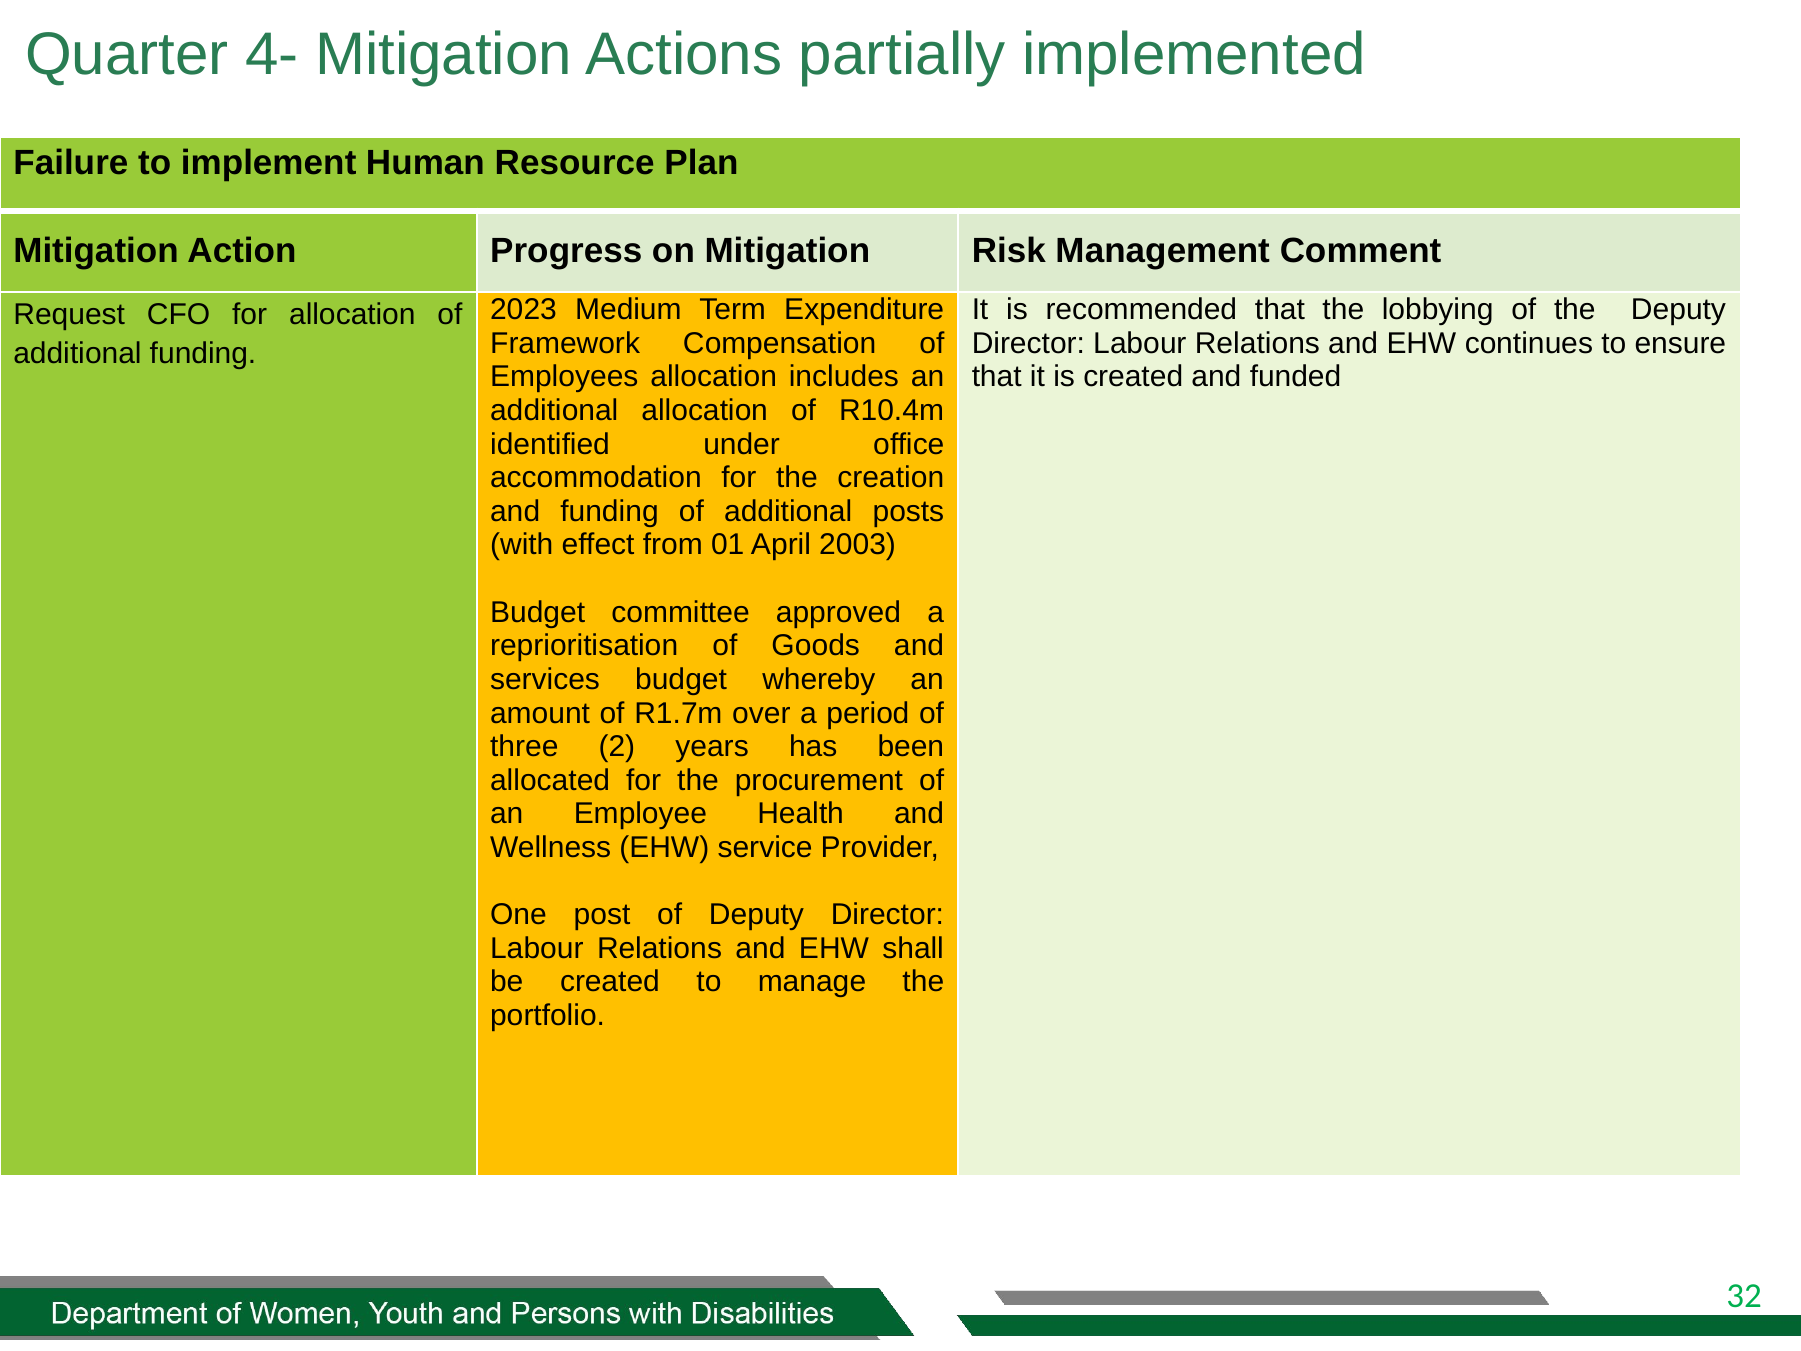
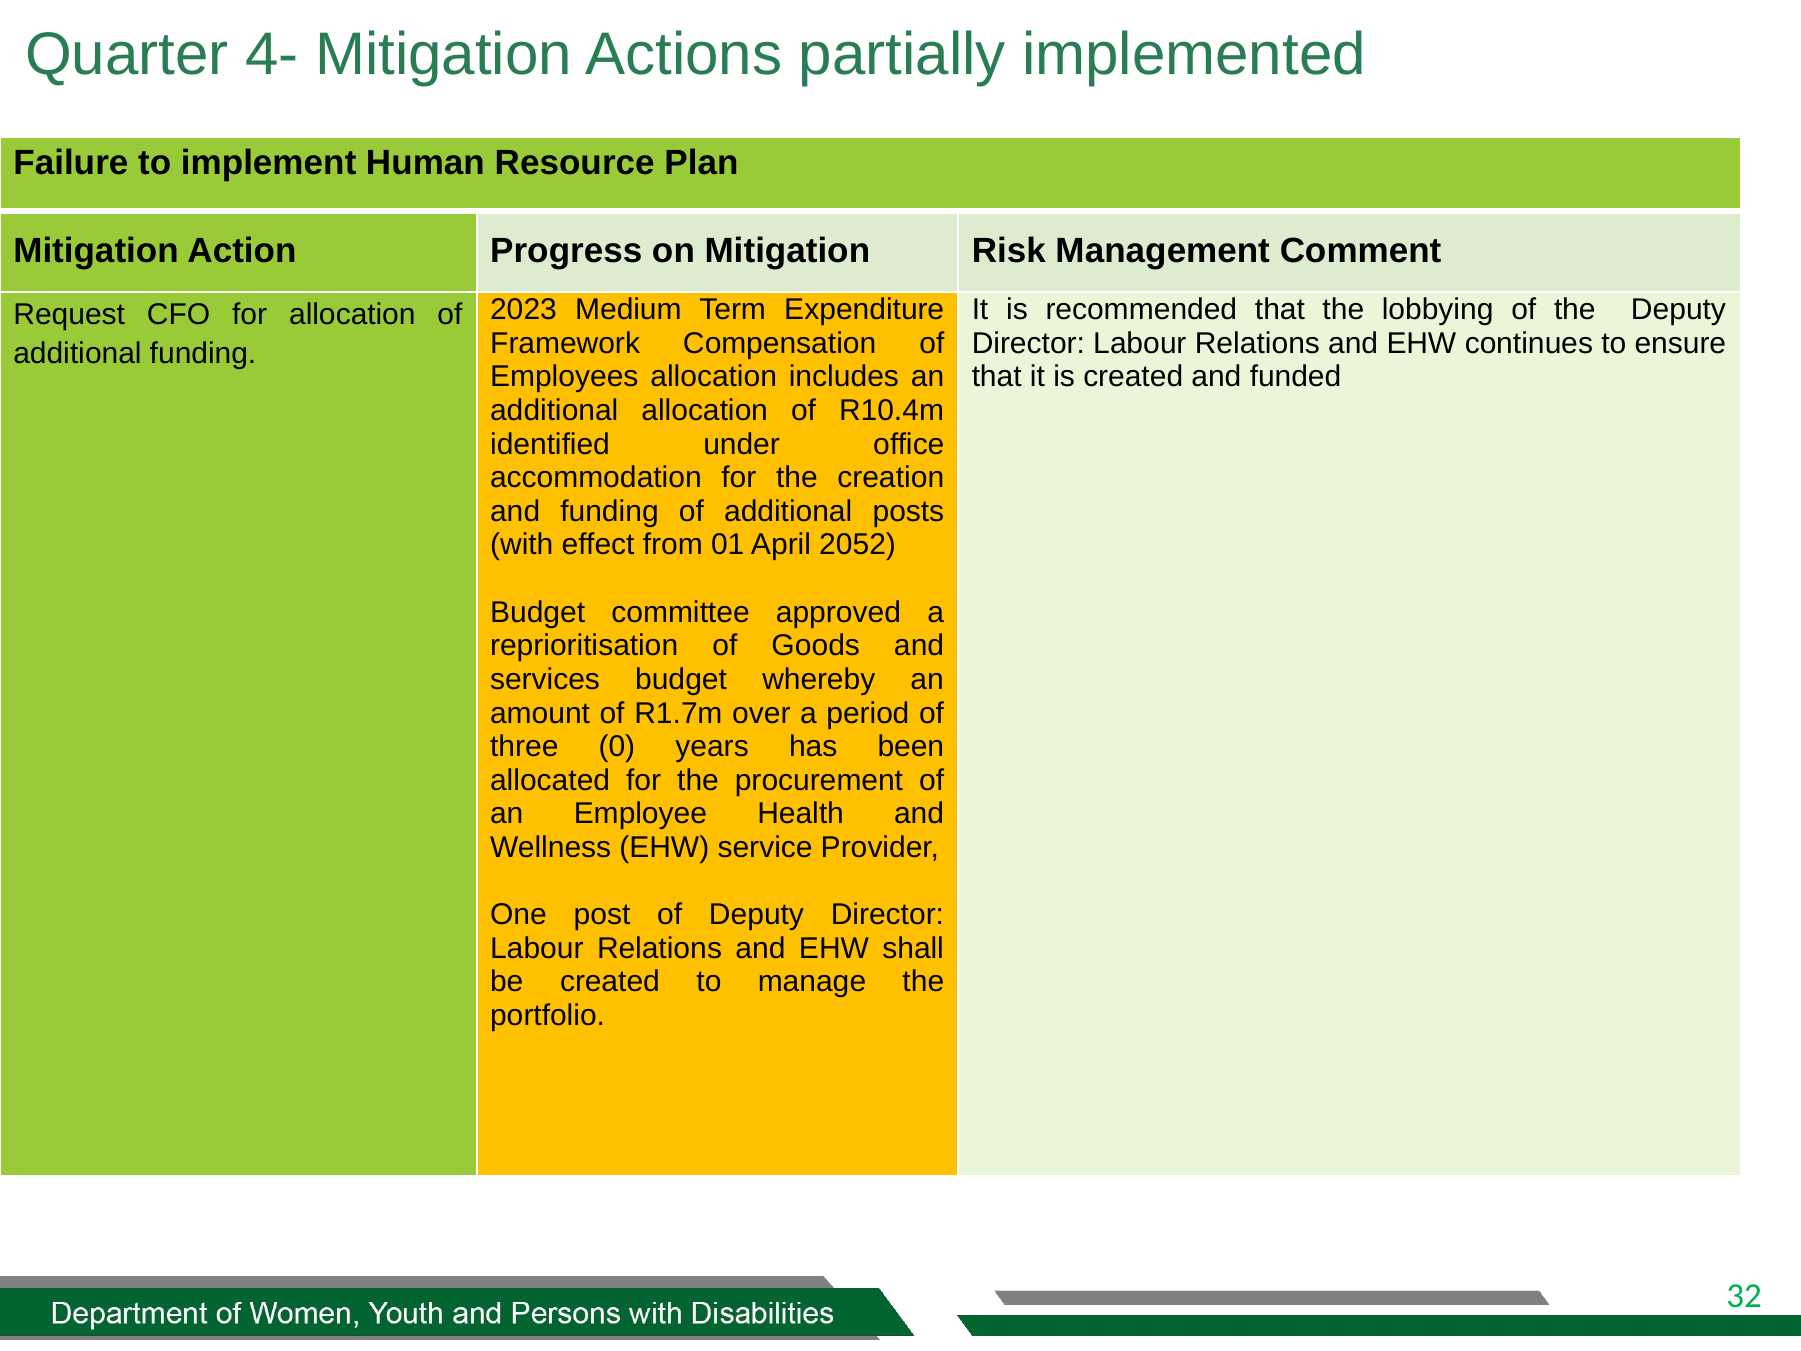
2003: 2003 -> 2052
2: 2 -> 0
